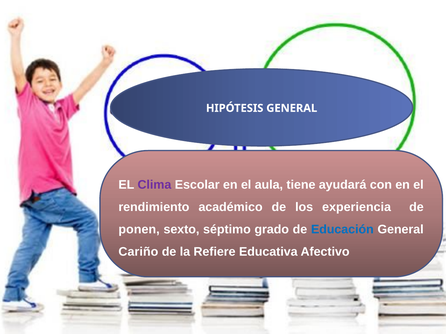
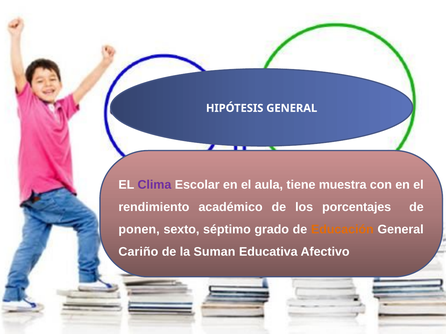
ayudará: ayudará -> muestra
experiencia: experiencia -> porcentajes
Educación colour: blue -> orange
Refiere: Refiere -> Suman
